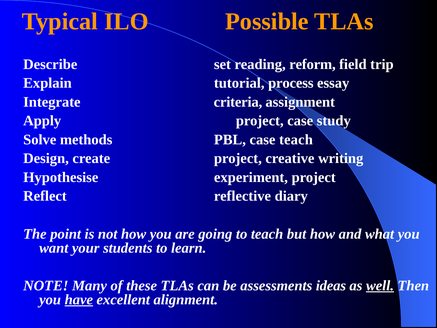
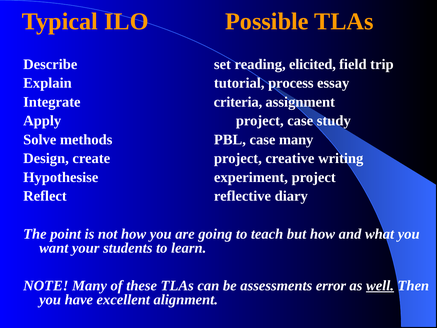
reform: reform -> elicited
case teach: teach -> many
ideas: ideas -> error
have underline: present -> none
